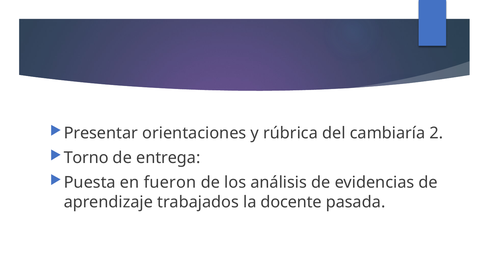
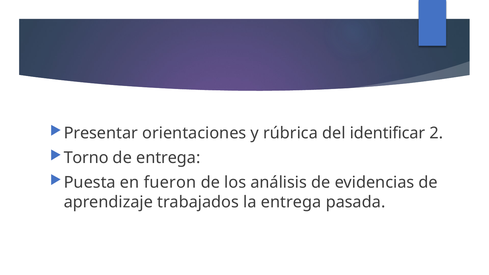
cambiaría: cambiaría -> identificar
la docente: docente -> entrega
